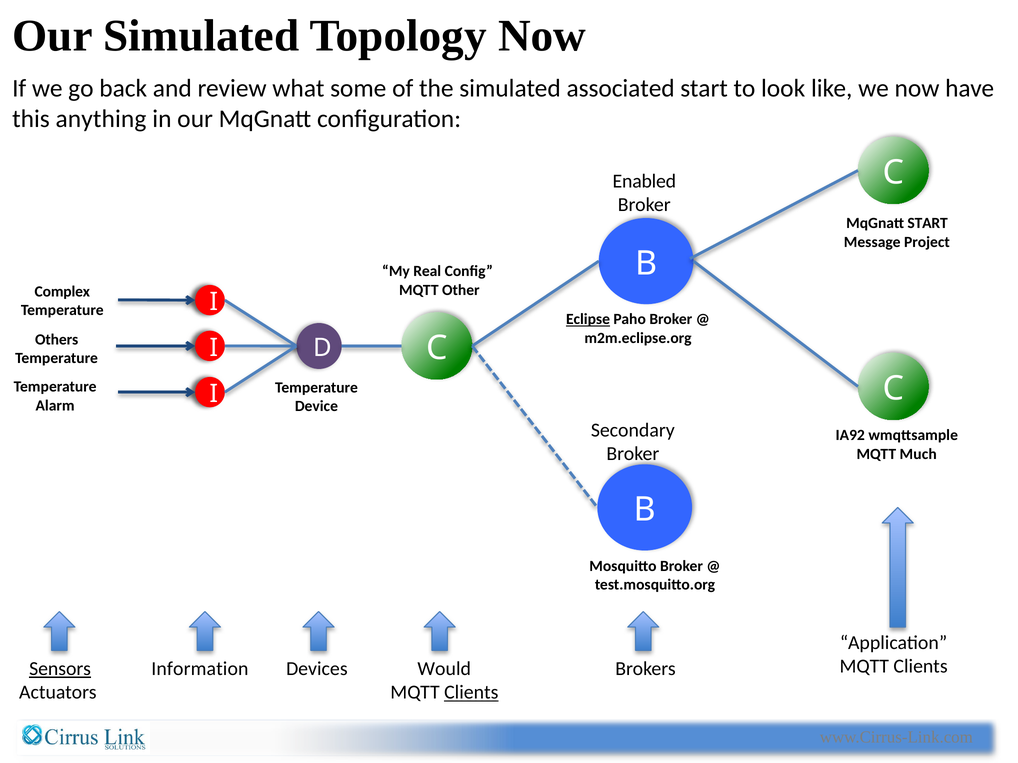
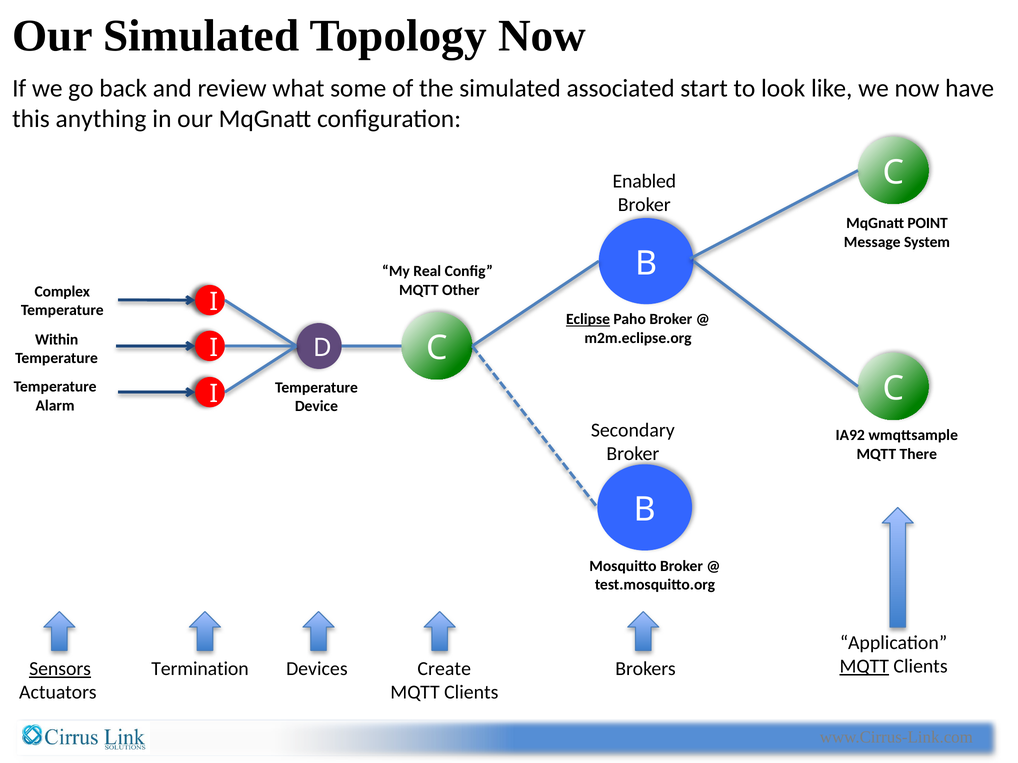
MqGnatt START: START -> POINT
Project: Project -> System
Others: Others -> Within
Much: Much -> There
MQTT at (864, 667) underline: none -> present
Information: Information -> Termination
Would: Would -> Create
Clients at (471, 693) underline: present -> none
